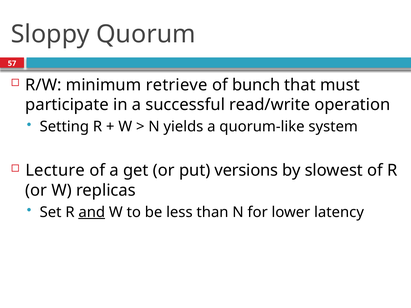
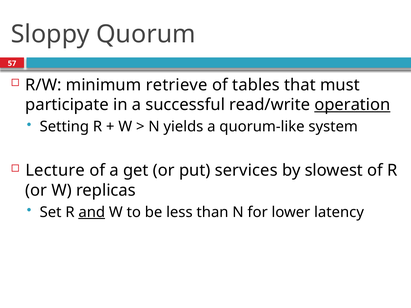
bunch: bunch -> tables
operation underline: none -> present
versions: versions -> services
